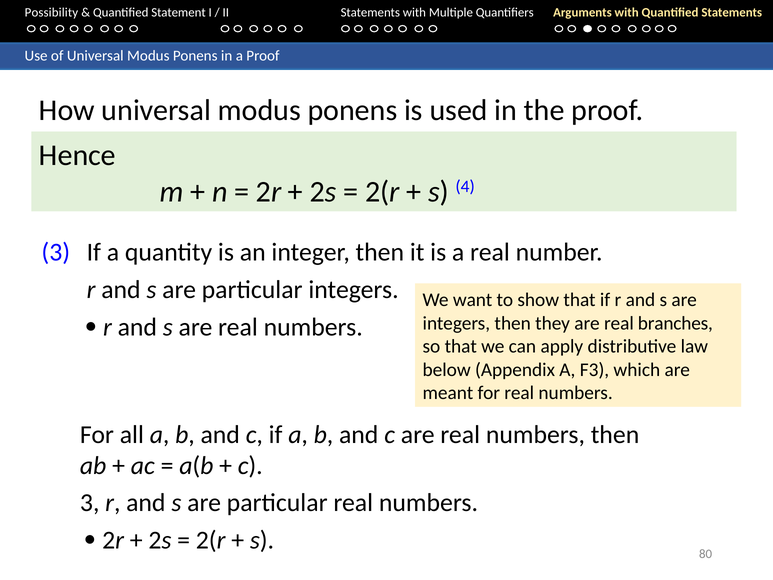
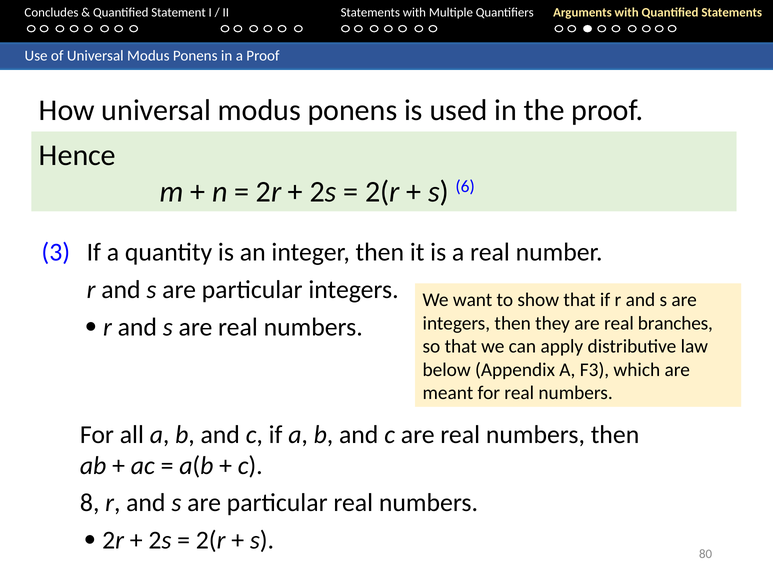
Possibility: Possibility -> Concludes
4: 4 -> 6
3 at (90, 503): 3 -> 8
